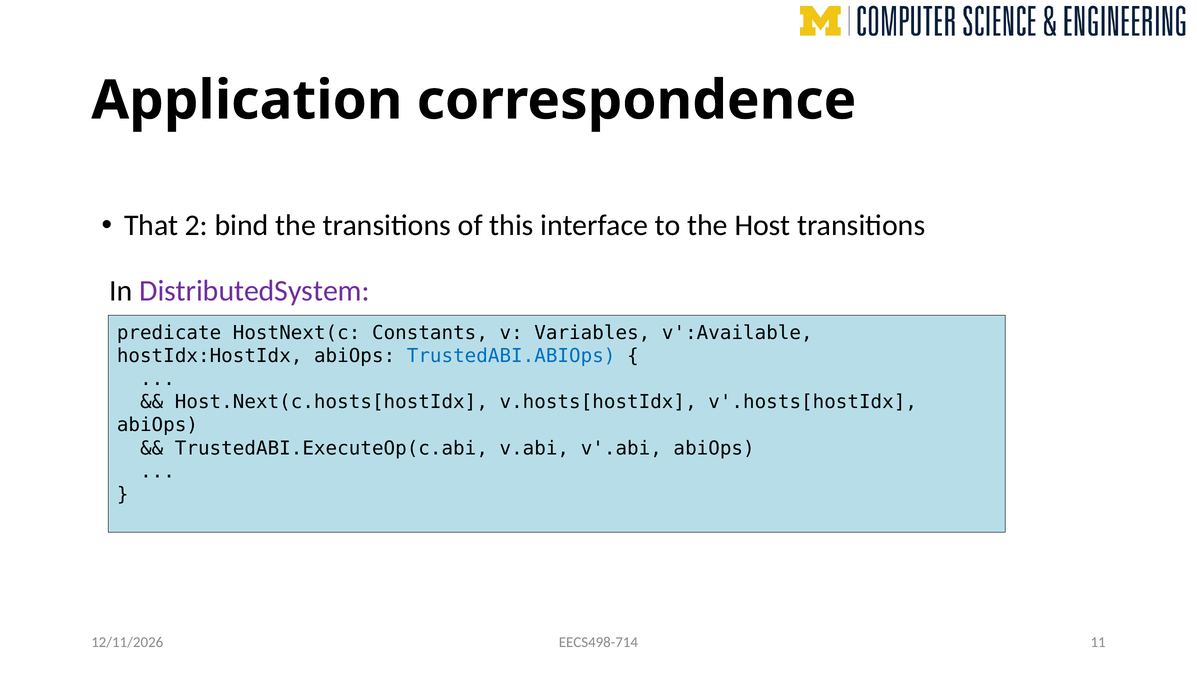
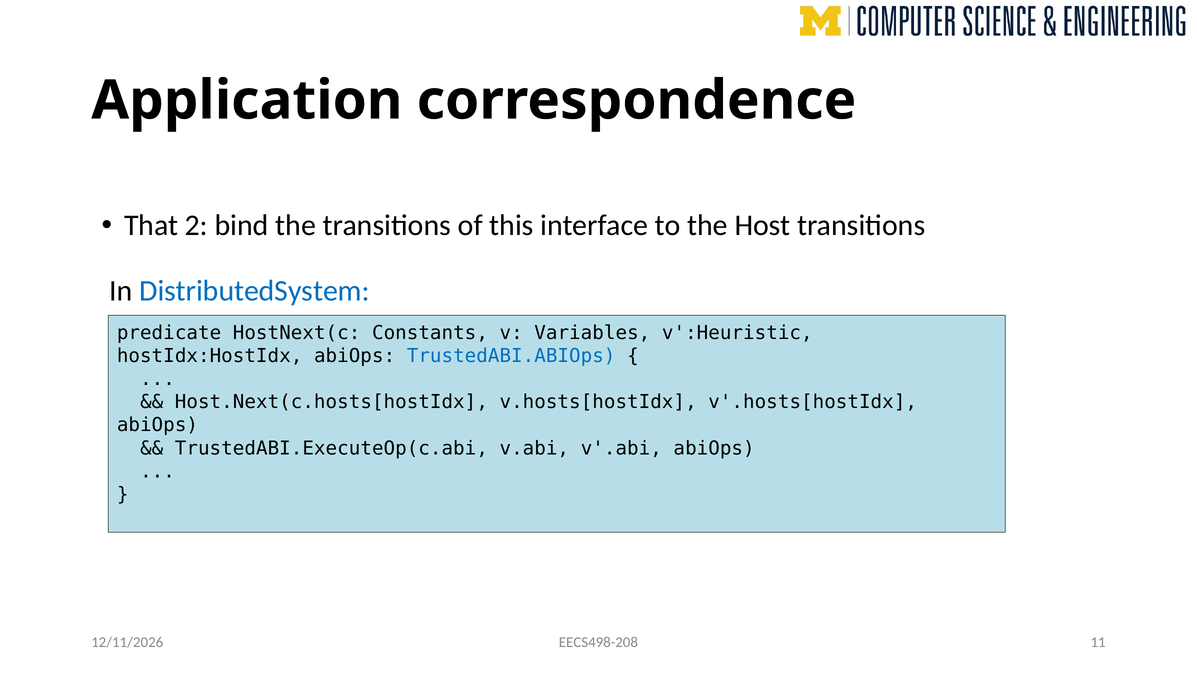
DistributedSystem colour: purple -> blue
v':Available: v':Available -> v':Heuristic
EECS498-714: EECS498-714 -> EECS498-208
